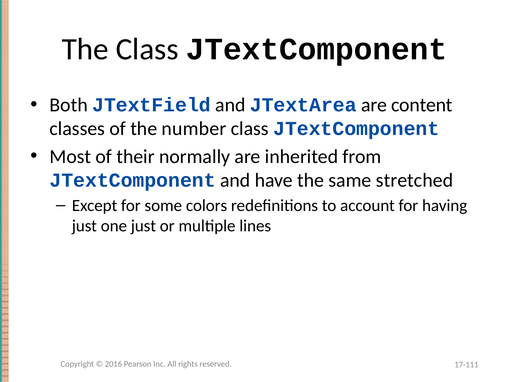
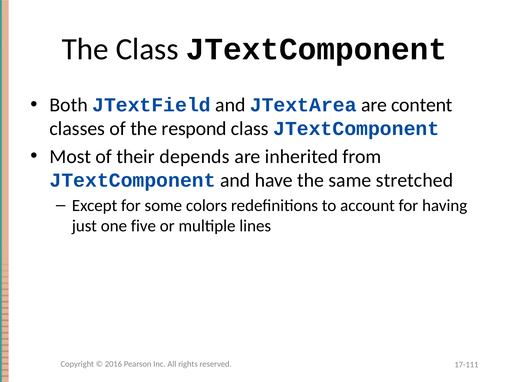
number: number -> respond
normally: normally -> depends
one just: just -> five
